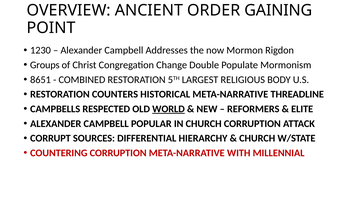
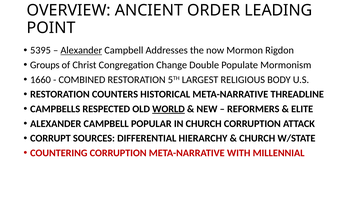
GAINING: GAINING -> LEADING
1230: 1230 -> 5395
Alexander at (81, 50) underline: none -> present
8651: 8651 -> 1660
